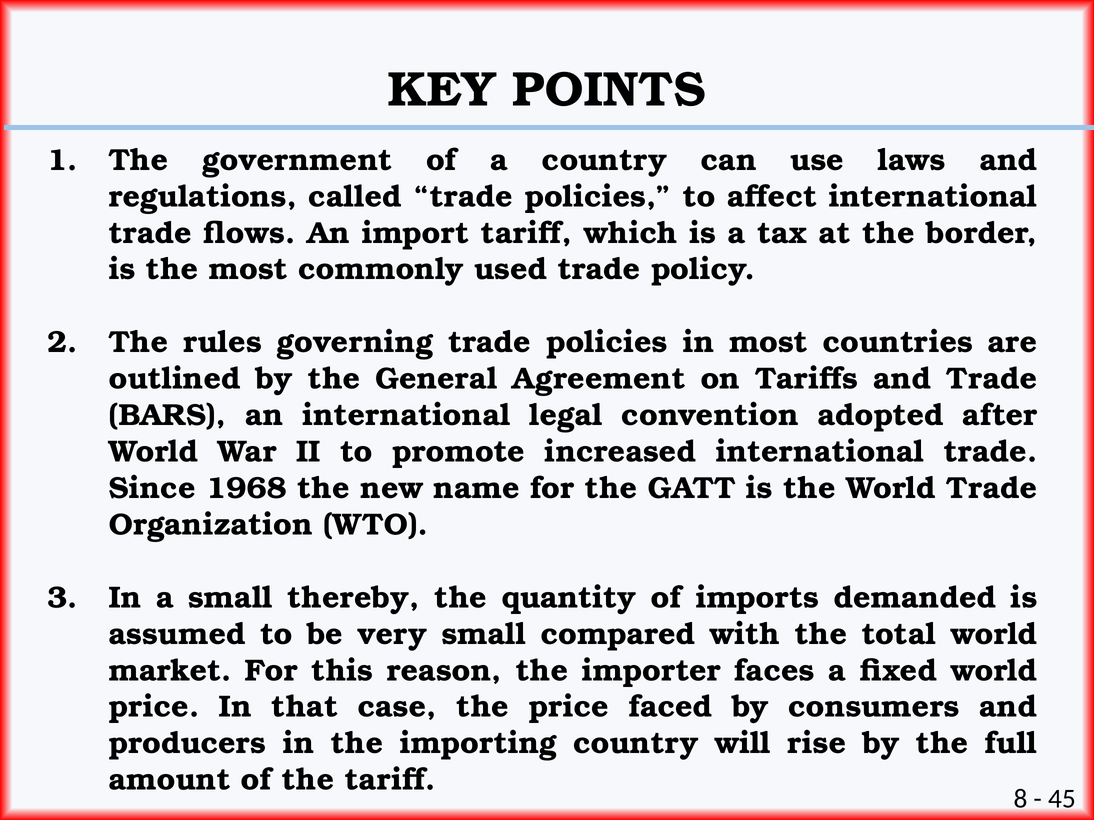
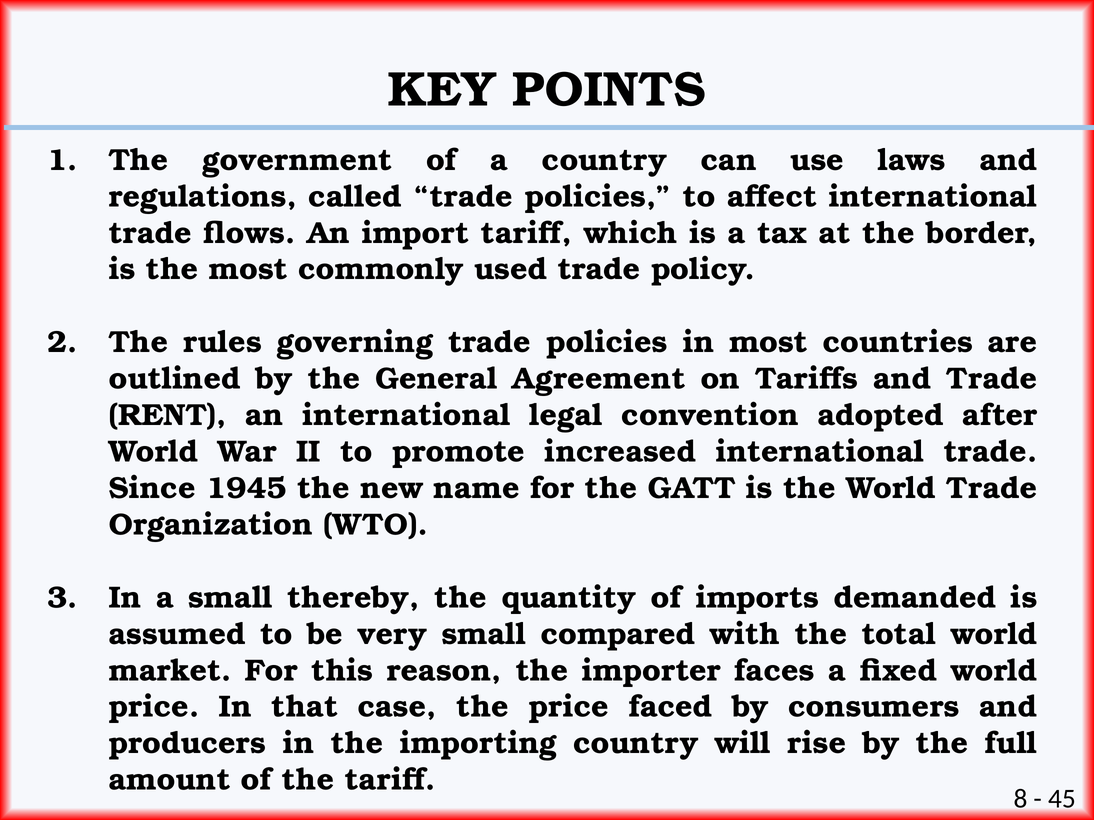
BARS: BARS -> RENT
1968: 1968 -> 1945
